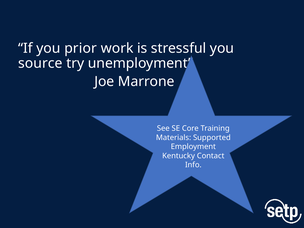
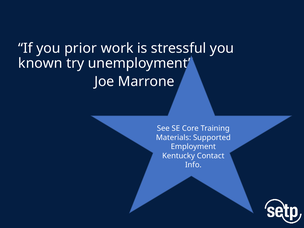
source: source -> known
